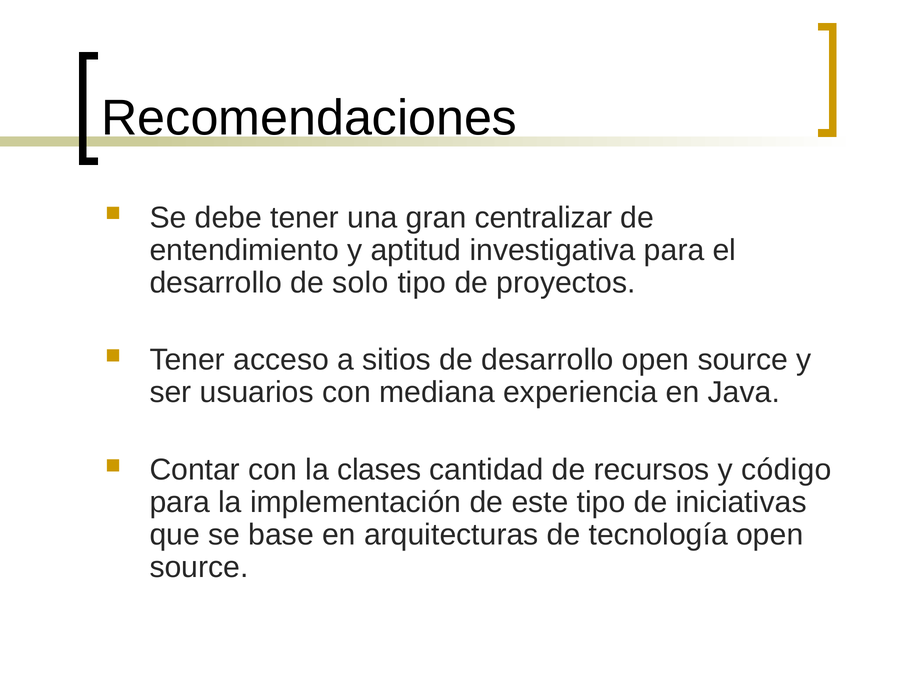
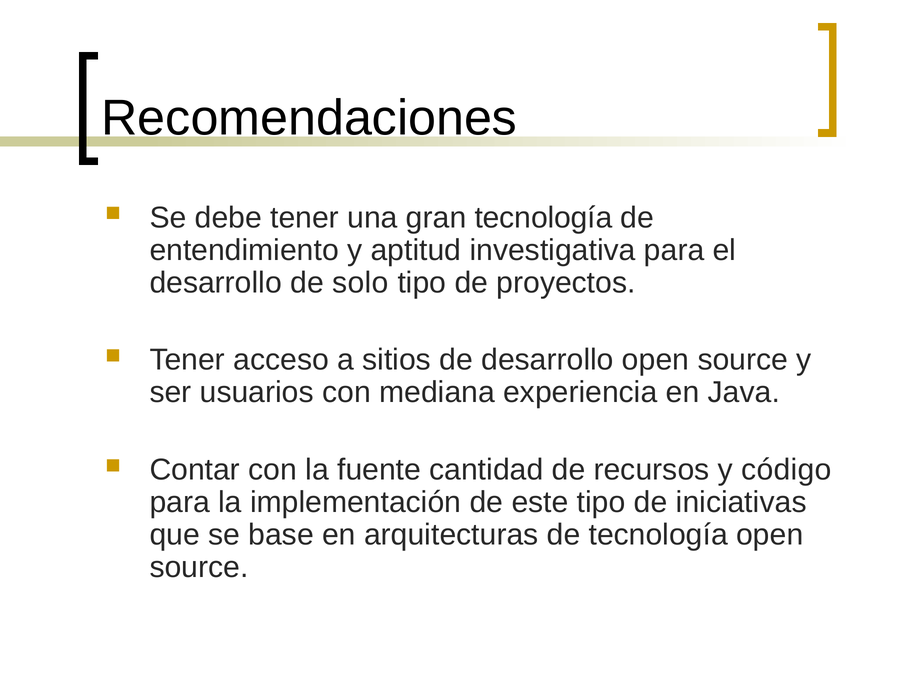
gran centralizar: centralizar -> tecnología
clases: clases -> fuente
